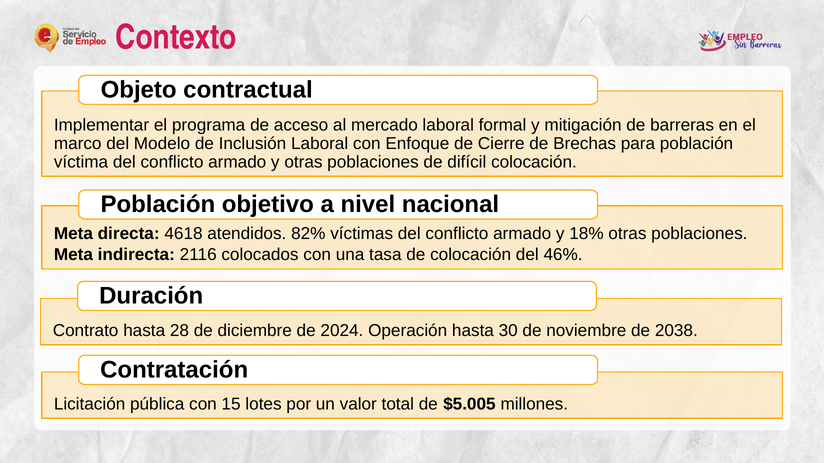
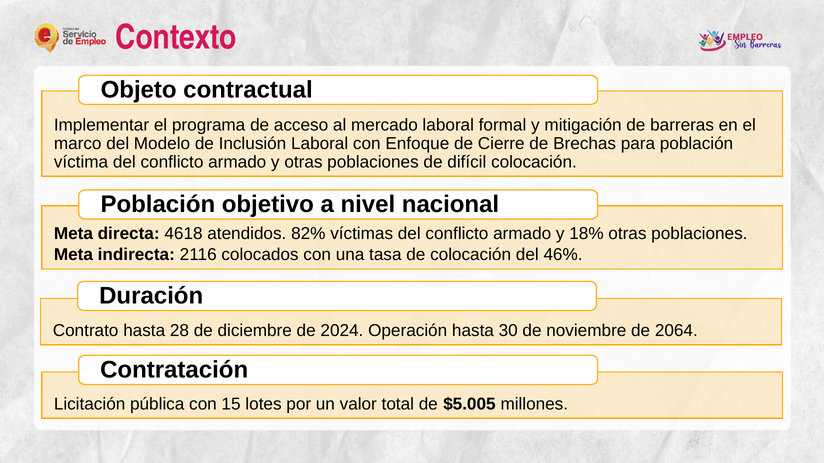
2038: 2038 -> 2064
